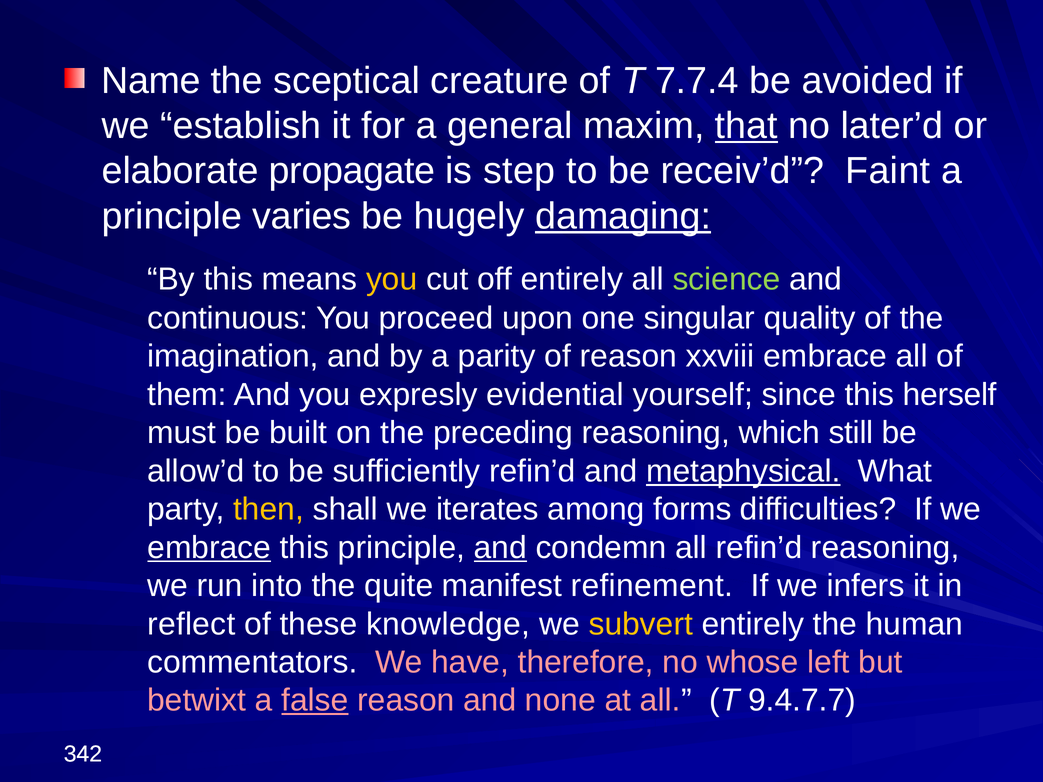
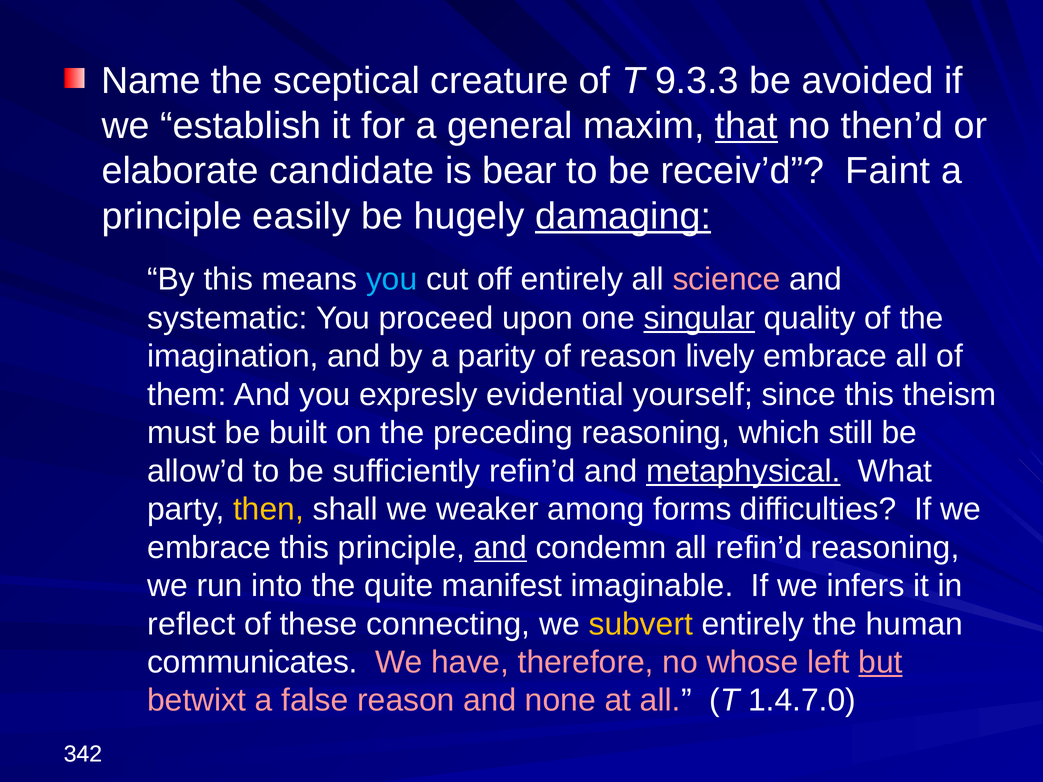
7.7.4: 7.7.4 -> 9.3.3
later’d: later’d -> then’d
propagate: propagate -> candidate
step: step -> bear
varies: varies -> easily
you at (392, 279) colour: yellow -> light blue
science colour: light green -> pink
continuous: continuous -> systematic
singular underline: none -> present
xxviii: xxviii -> lively
herself: herself -> theism
iterates: iterates -> weaker
embrace at (209, 548) underline: present -> none
refinement: refinement -> imaginable
knowledge: knowledge -> connecting
commentators: commentators -> communicates
but underline: none -> present
false underline: present -> none
9.4.7.7: 9.4.7.7 -> 1.4.7.0
